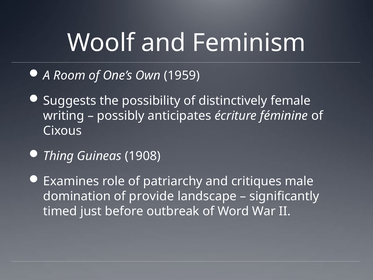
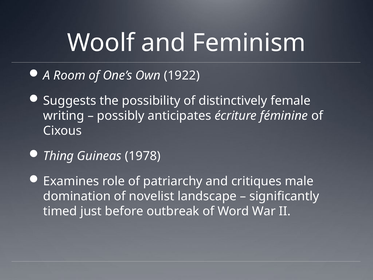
1959: 1959 -> 1922
1908: 1908 -> 1978
provide: provide -> novelist
